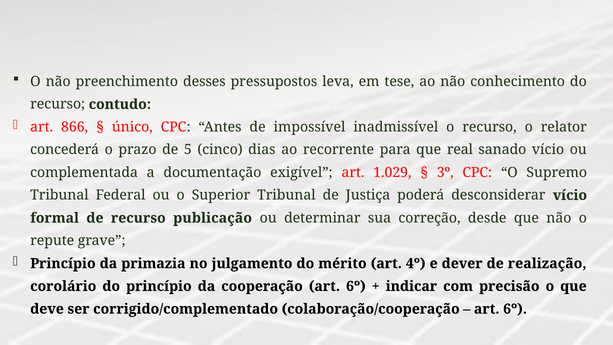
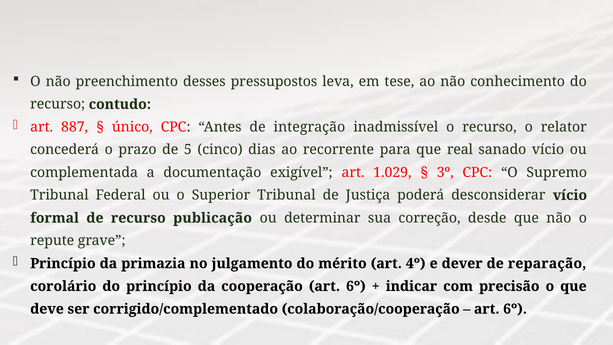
866: 866 -> 887
impossível: impossível -> integração
realização: realização -> reparação
